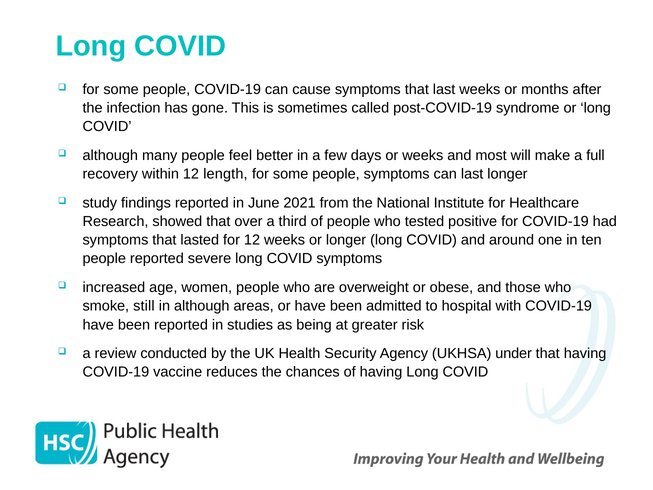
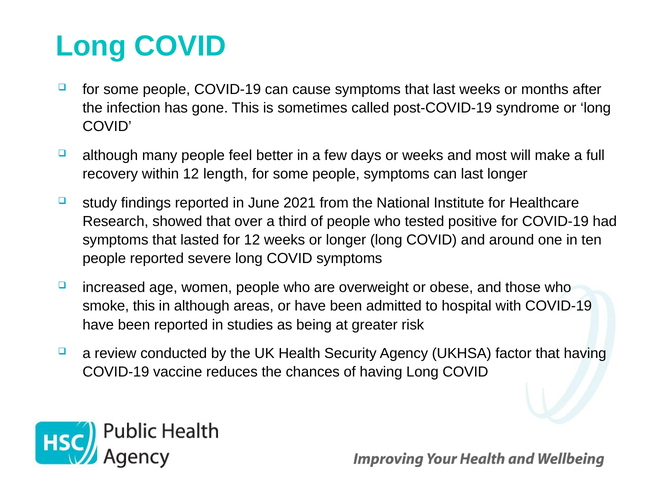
smoke still: still -> this
under: under -> factor
